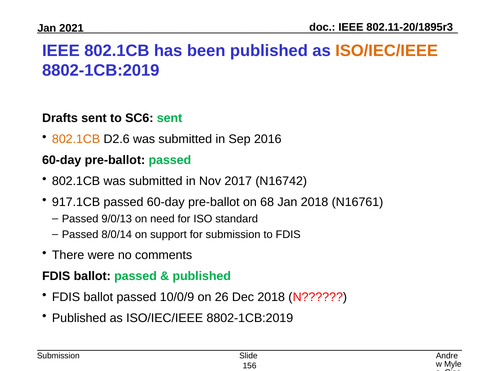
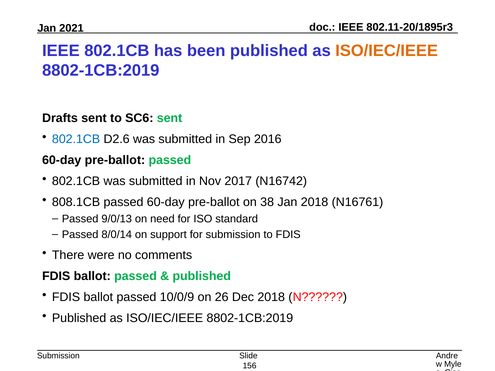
802.1CB at (76, 139) colour: orange -> blue
917.1CB: 917.1CB -> 808.1CB
68: 68 -> 38
